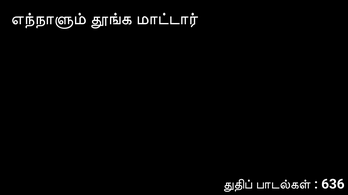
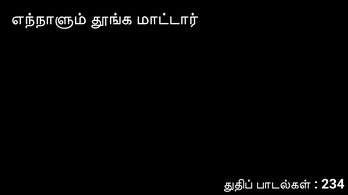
636: 636 -> 234
